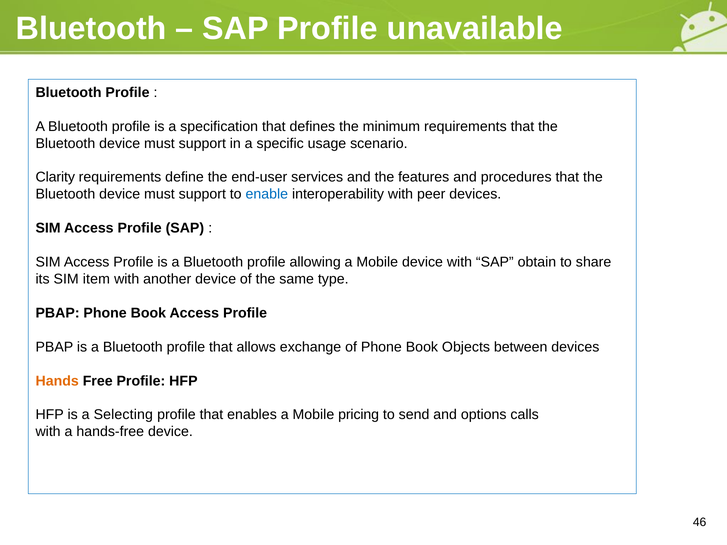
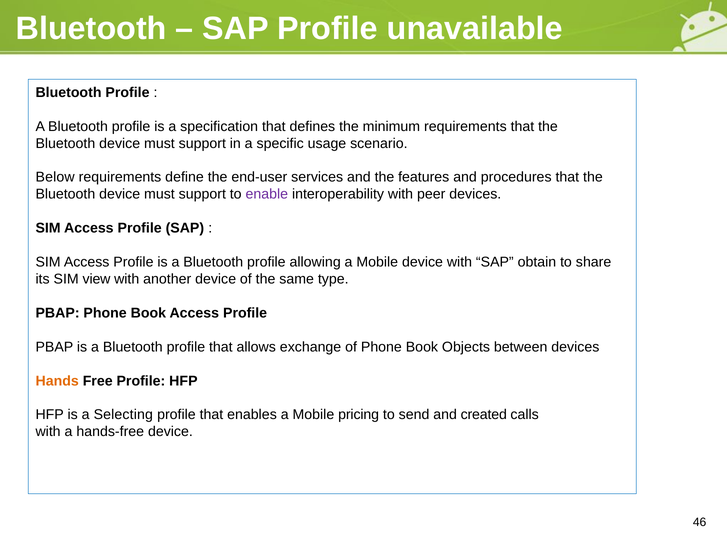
Clarity: Clarity -> Below
enable colour: blue -> purple
item: item -> view
options: options -> created
